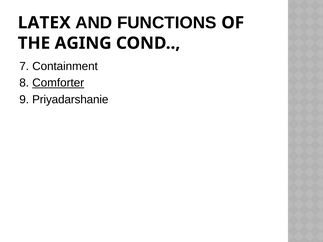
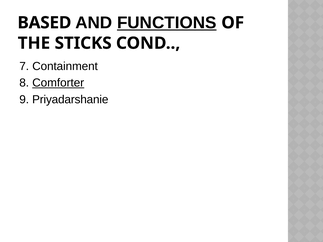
LATEX: LATEX -> BASED
FUNCTIONS underline: none -> present
AGING: AGING -> STICKS
